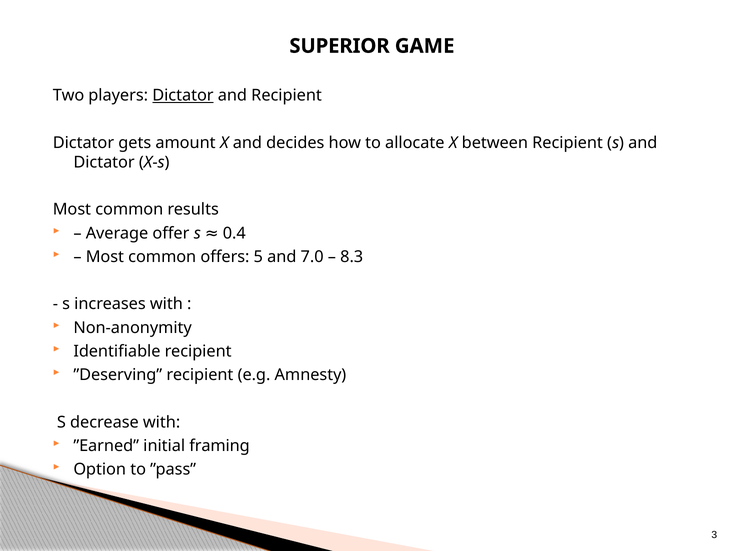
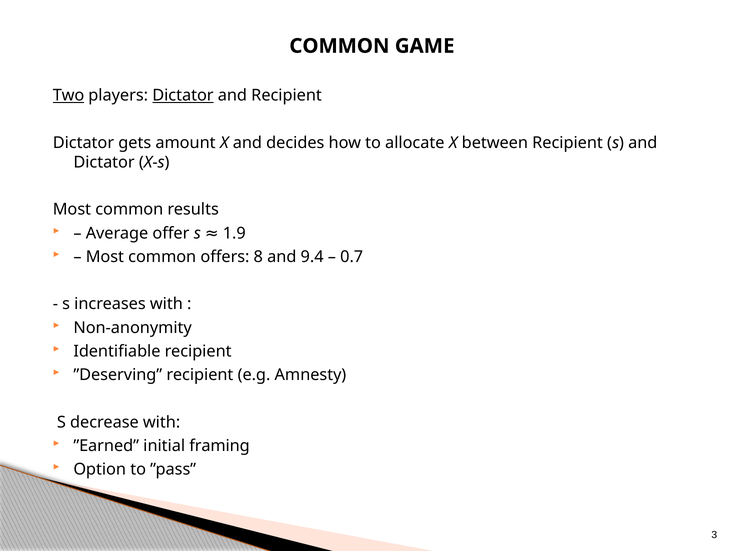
SUPERIOR at (340, 46): SUPERIOR -> COMMON
Two underline: none -> present
0.4: 0.4 -> 1.9
5: 5 -> 8
7.0: 7.0 -> 9.4
8.3: 8.3 -> 0.7
